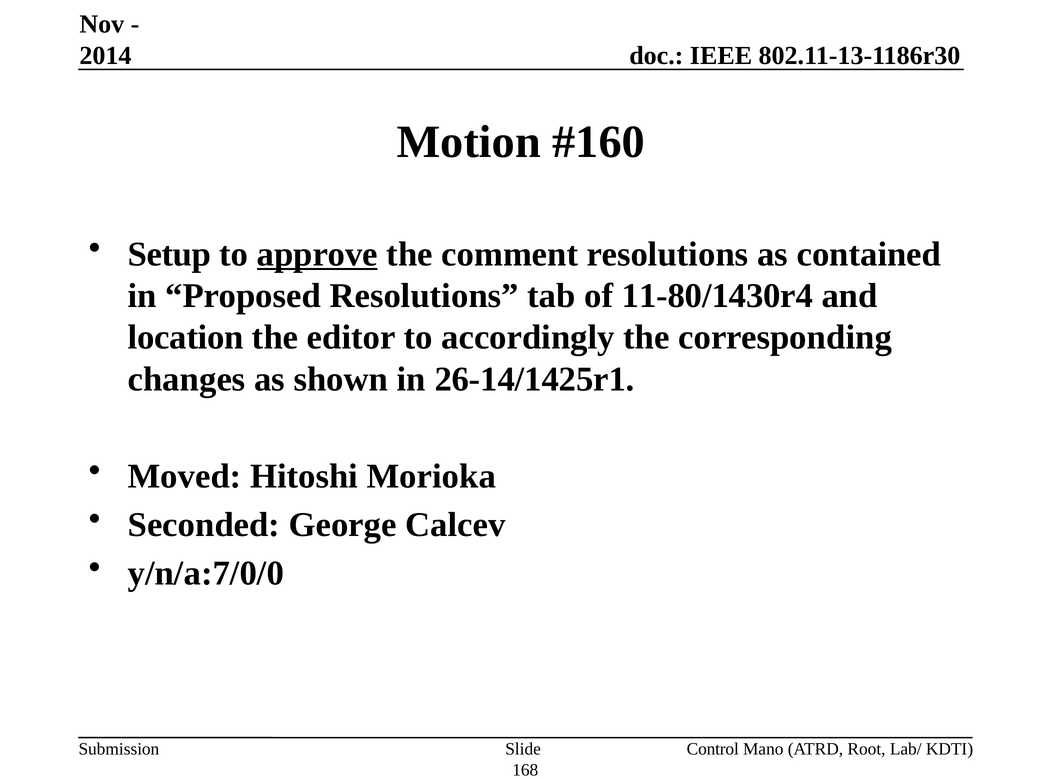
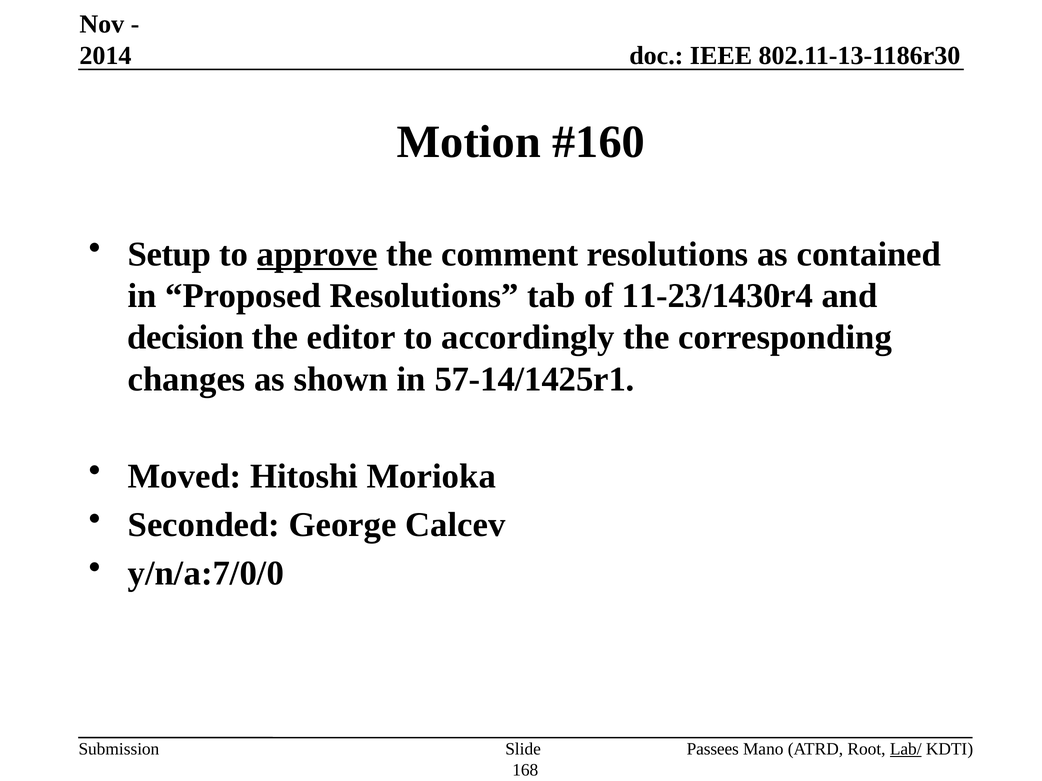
11-80/1430r4: 11-80/1430r4 -> 11-23/1430r4
location: location -> decision
26-14/1425r1: 26-14/1425r1 -> 57-14/1425r1
Control: Control -> Passees
Lab/ underline: none -> present
